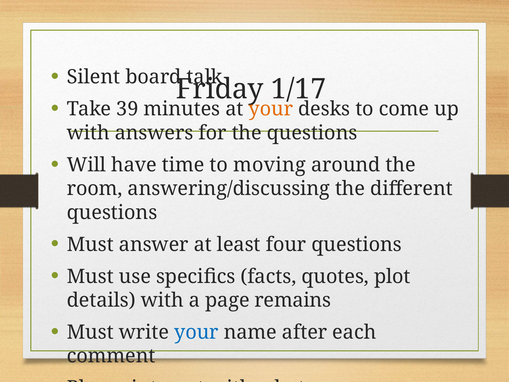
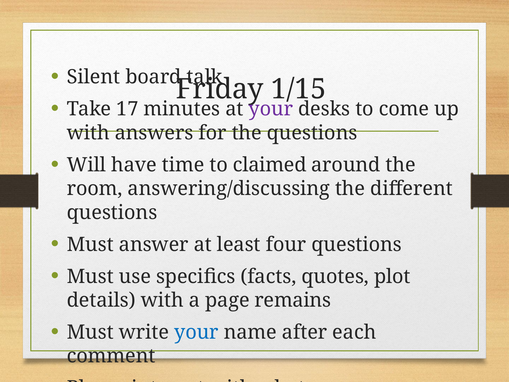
1/17: 1/17 -> 1/15
39: 39 -> 17
your at (271, 109) colour: orange -> purple
moving: moving -> claimed
